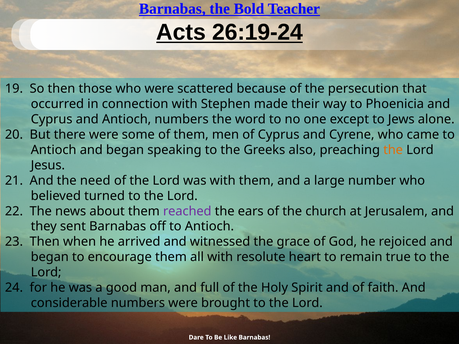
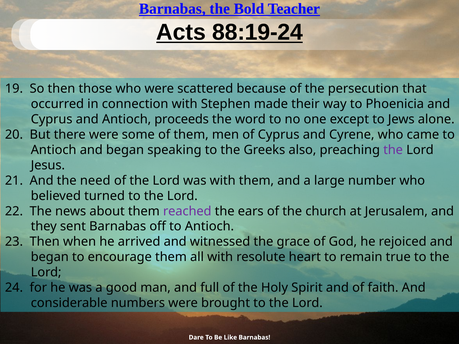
26:19-24: 26:19-24 -> 88:19-24
Antioch numbers: numbers -> proceeds
the at (393, 150) colour: orange -> purple
